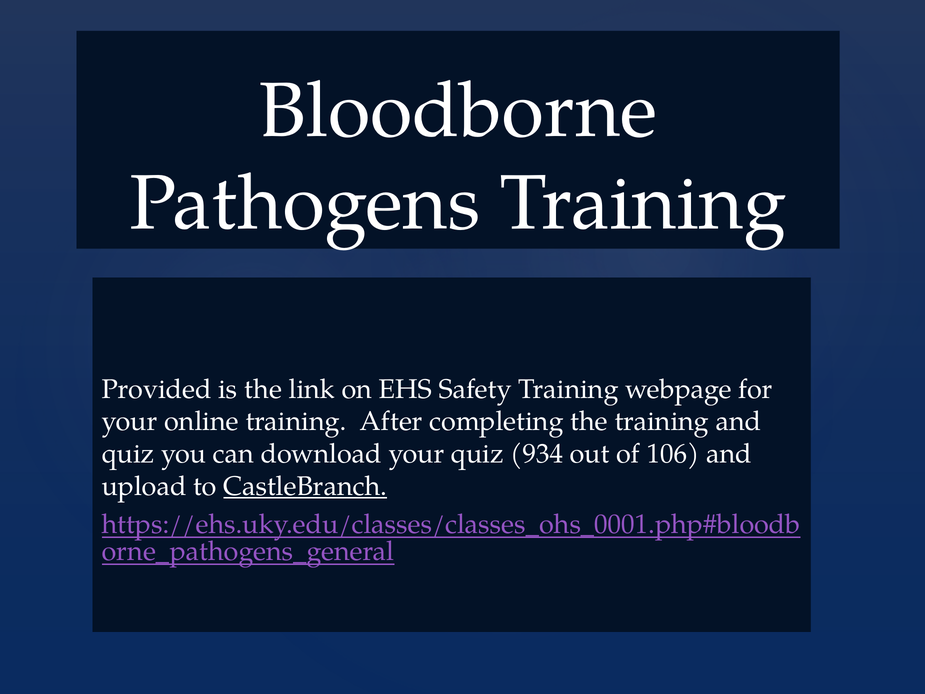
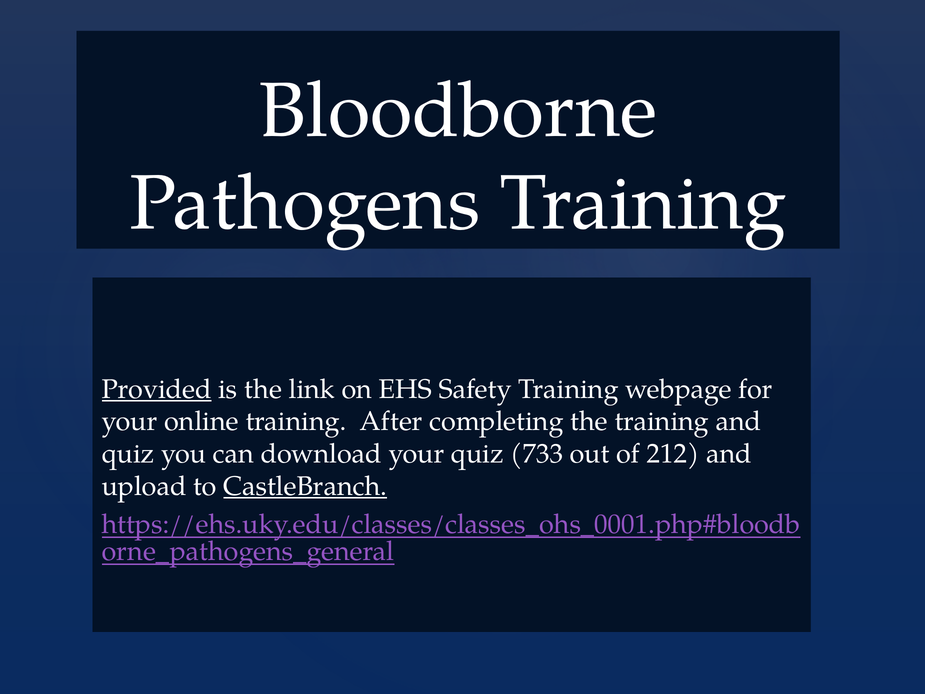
Provided underline: none -> present
934: 934 -> 733
106: 106 -> 212
